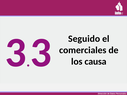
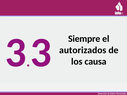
Seguido: Seguido -> Siempre
comerciales: comerciales -> autorizados
